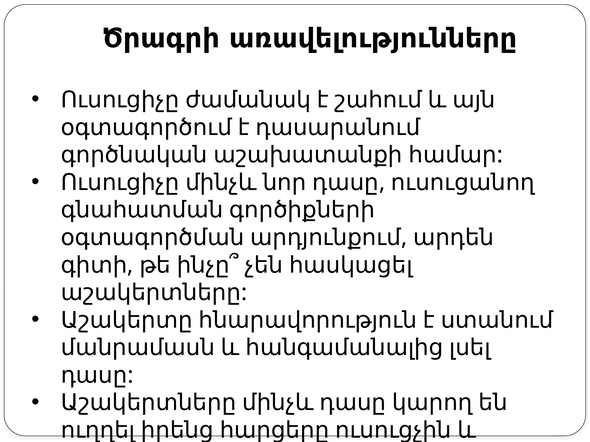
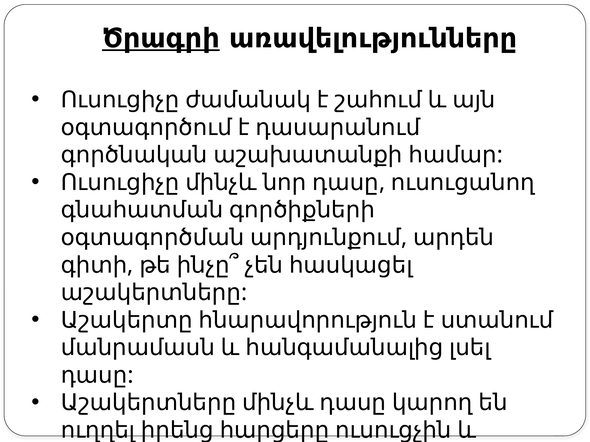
Ծրագրի underline: none -> present
